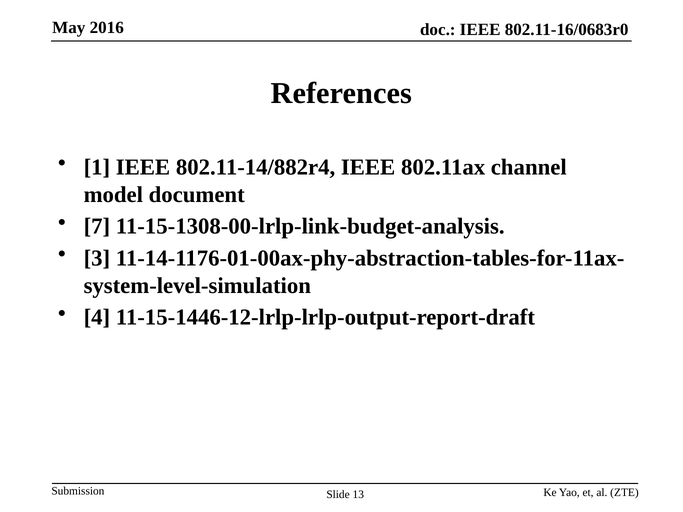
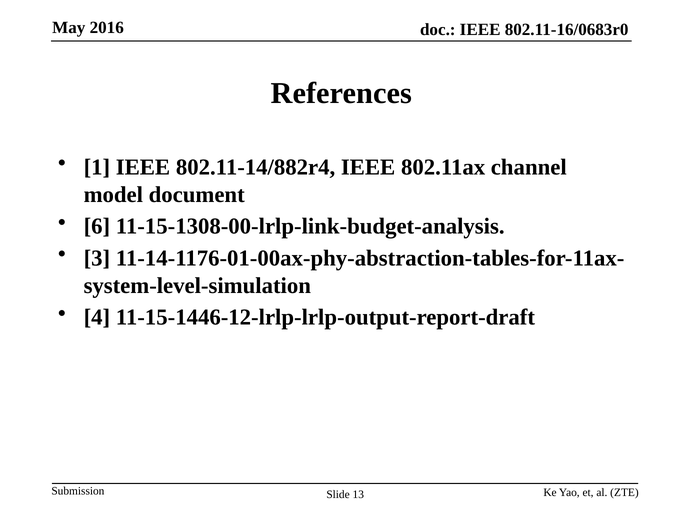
7: 7 -> 6
